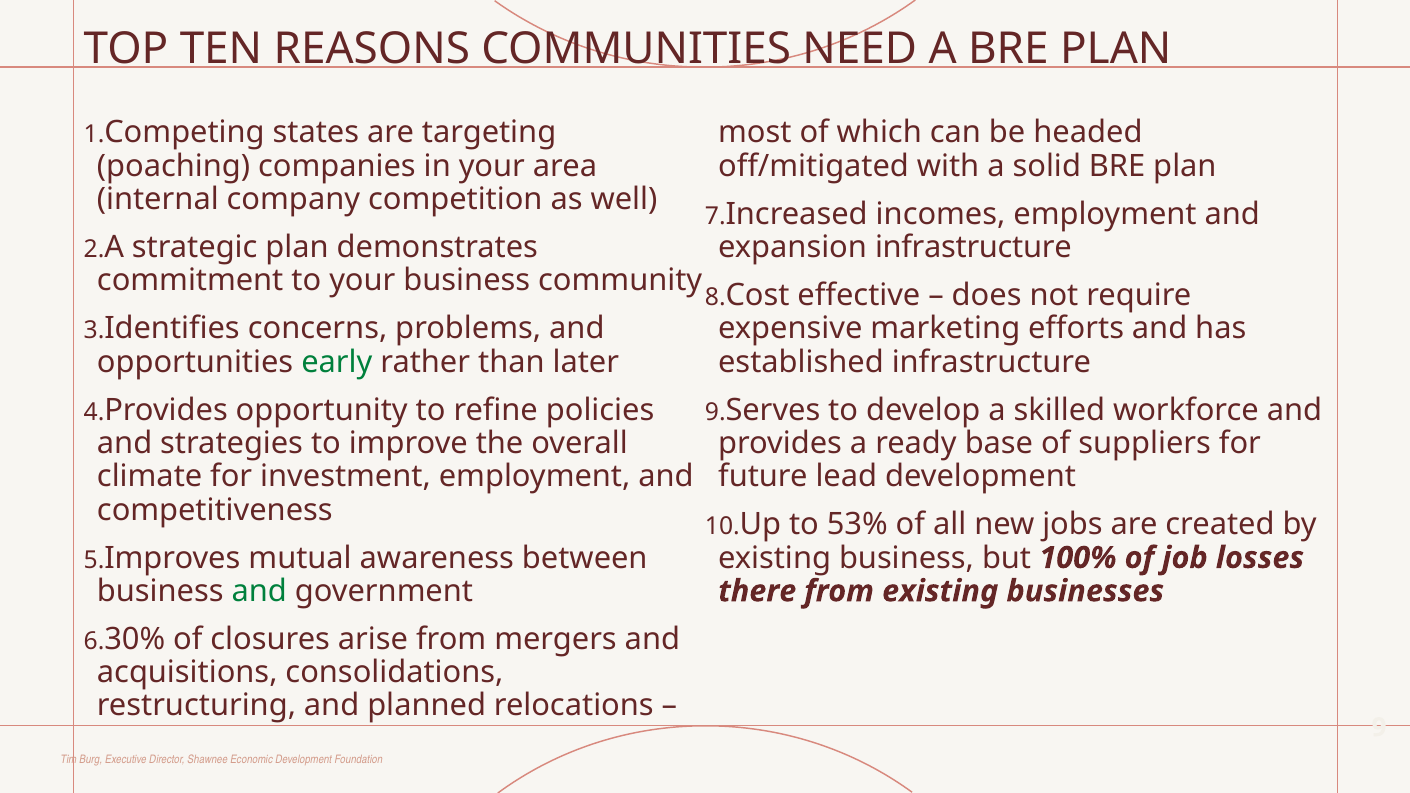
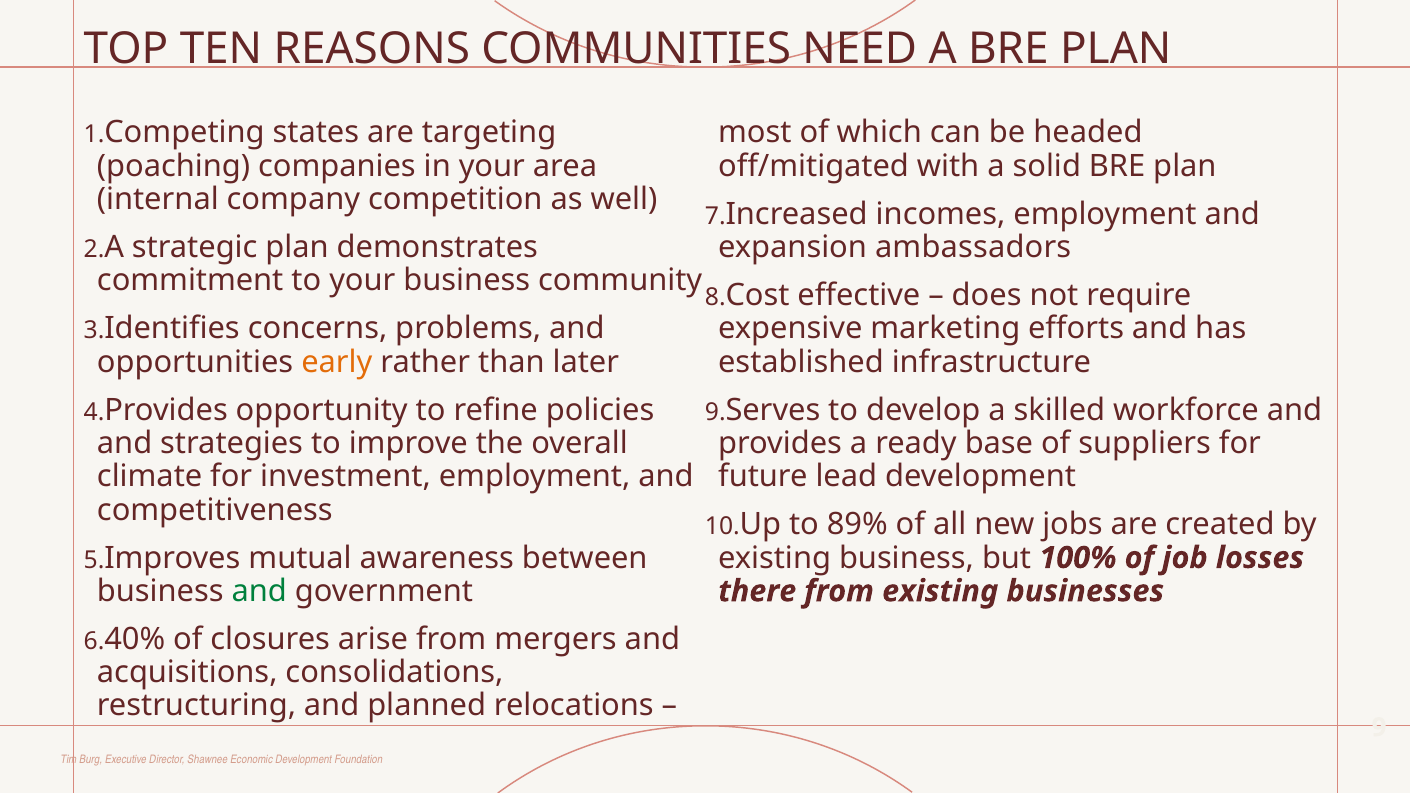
expansion infrastructure: infrastructure -> ambassadors
early colour: green -> orange
53%: 53% -> 89%
30%: 30% -> 40%
